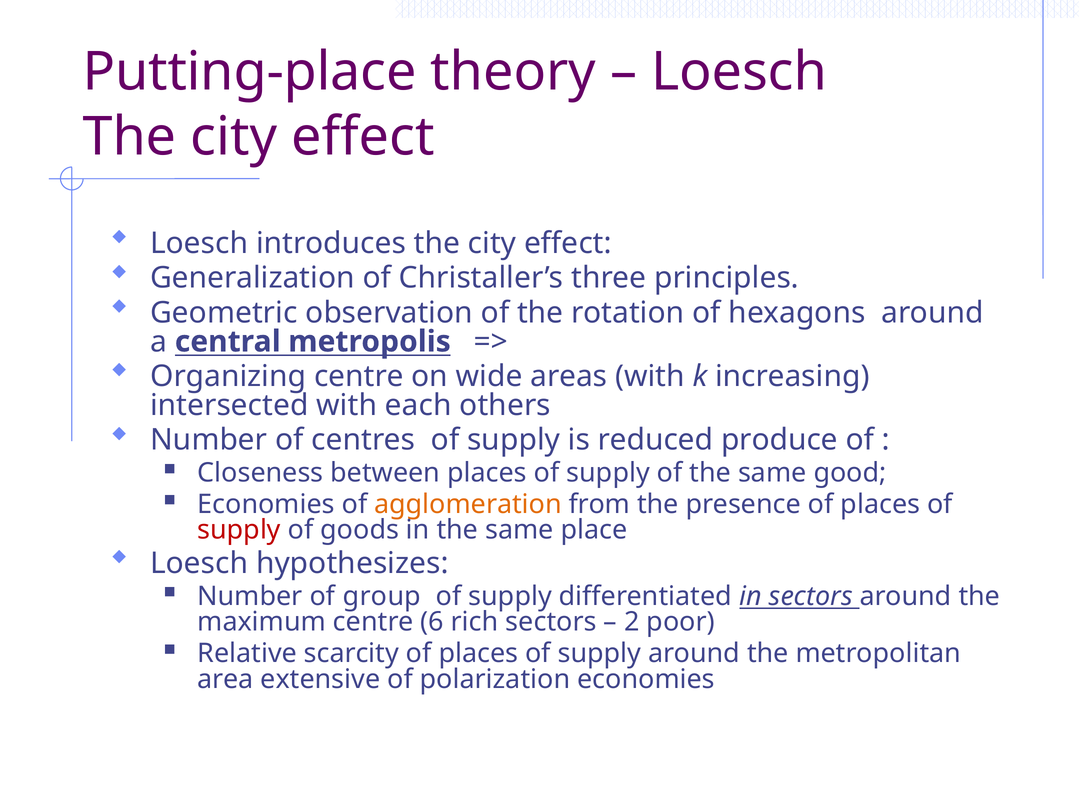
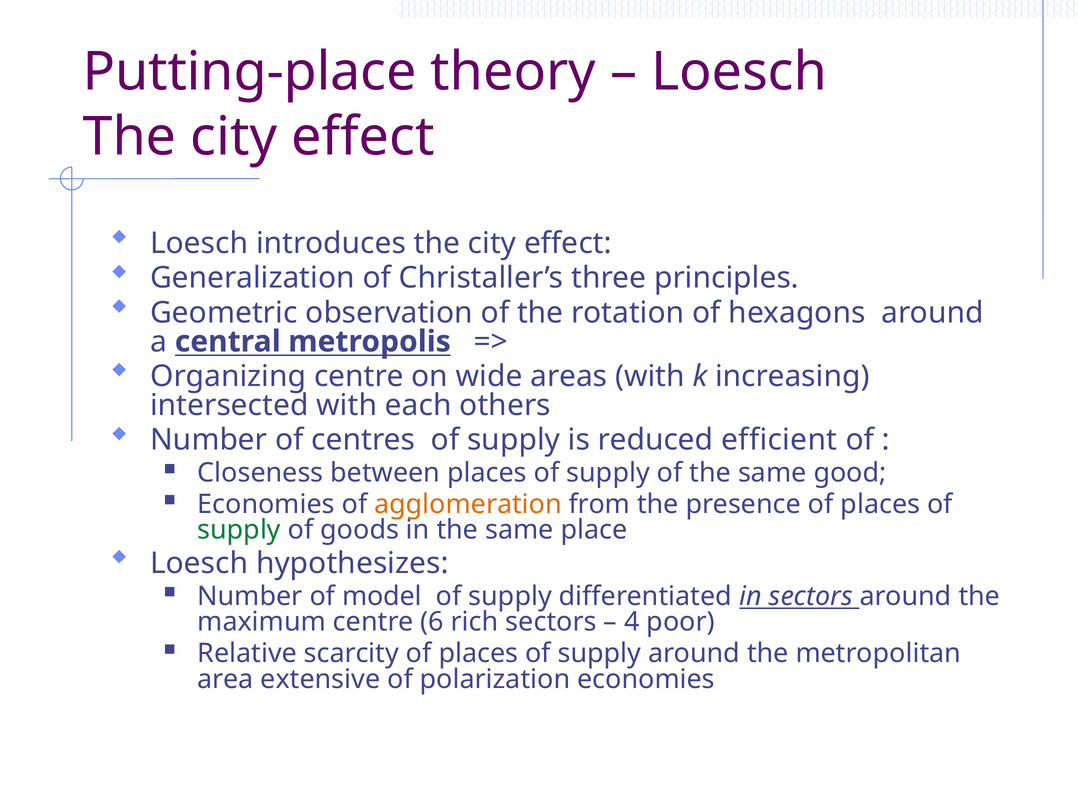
produce: produce -> efficient
supply at (239, 530) colour: red -> green
group: group -> model
2: 2 -> 4
